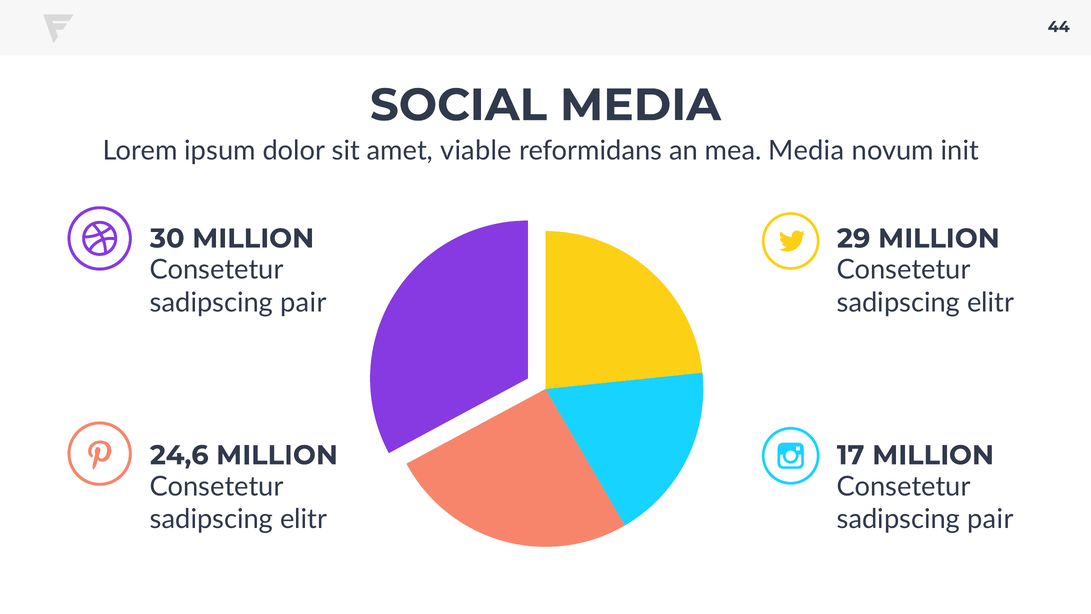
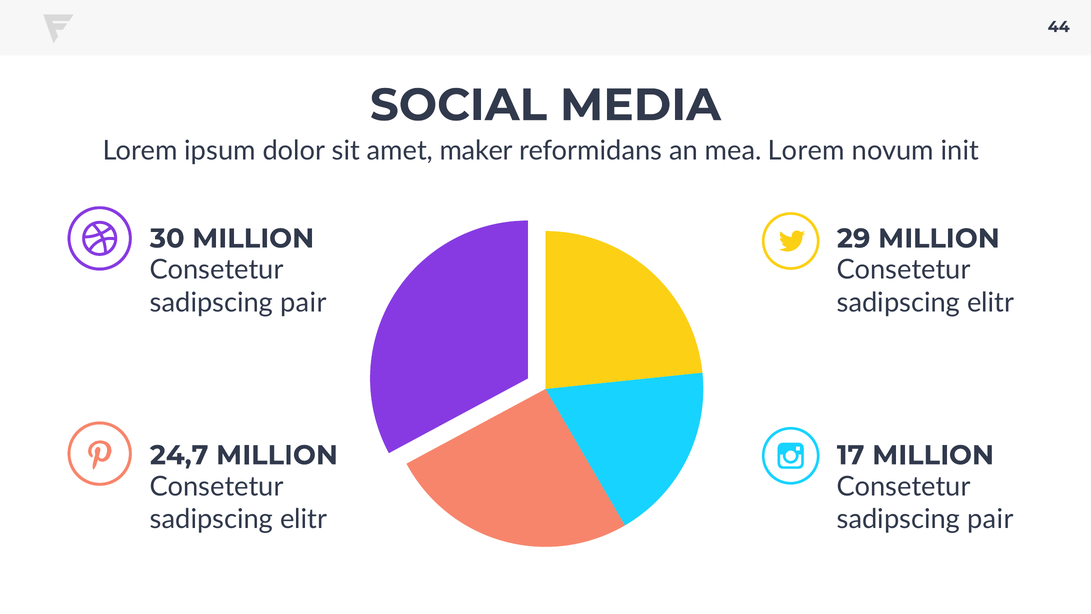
viable: viable -> maker
mea Media: Media -> Lorem
24,6: 24,6 -> 24,7
